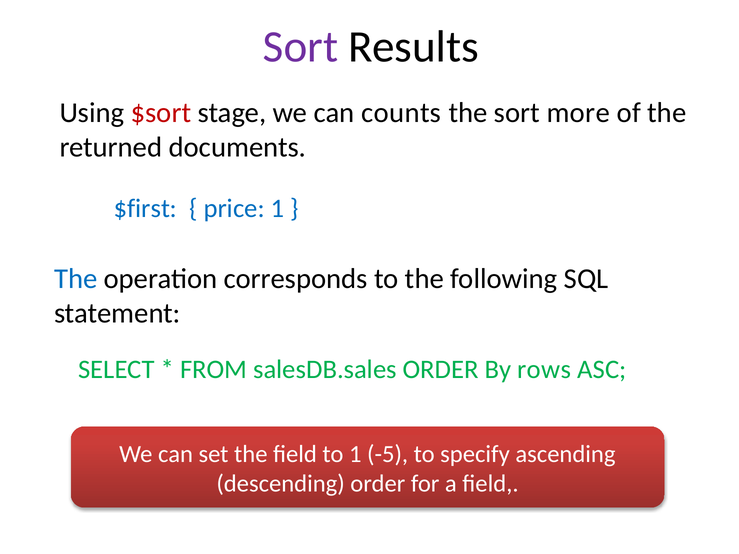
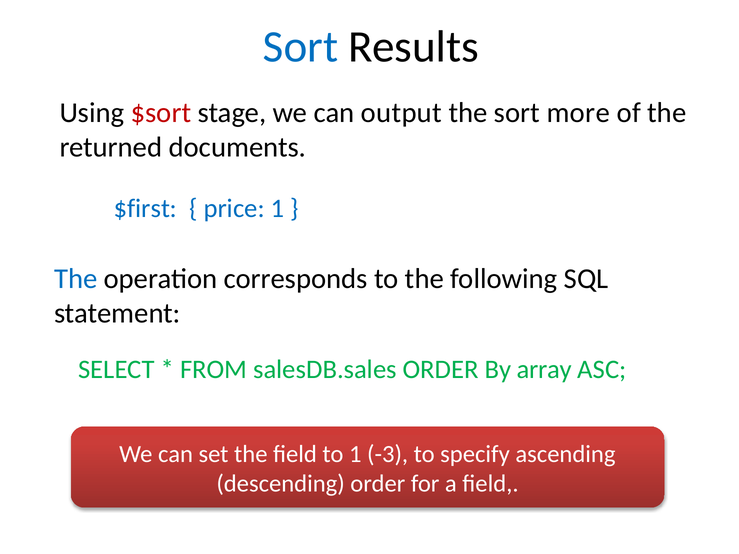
Sort at (300, 47) colour: purple -> blue
counts: counts -> output
rows: rows -> array
-5: -5 -> -3
